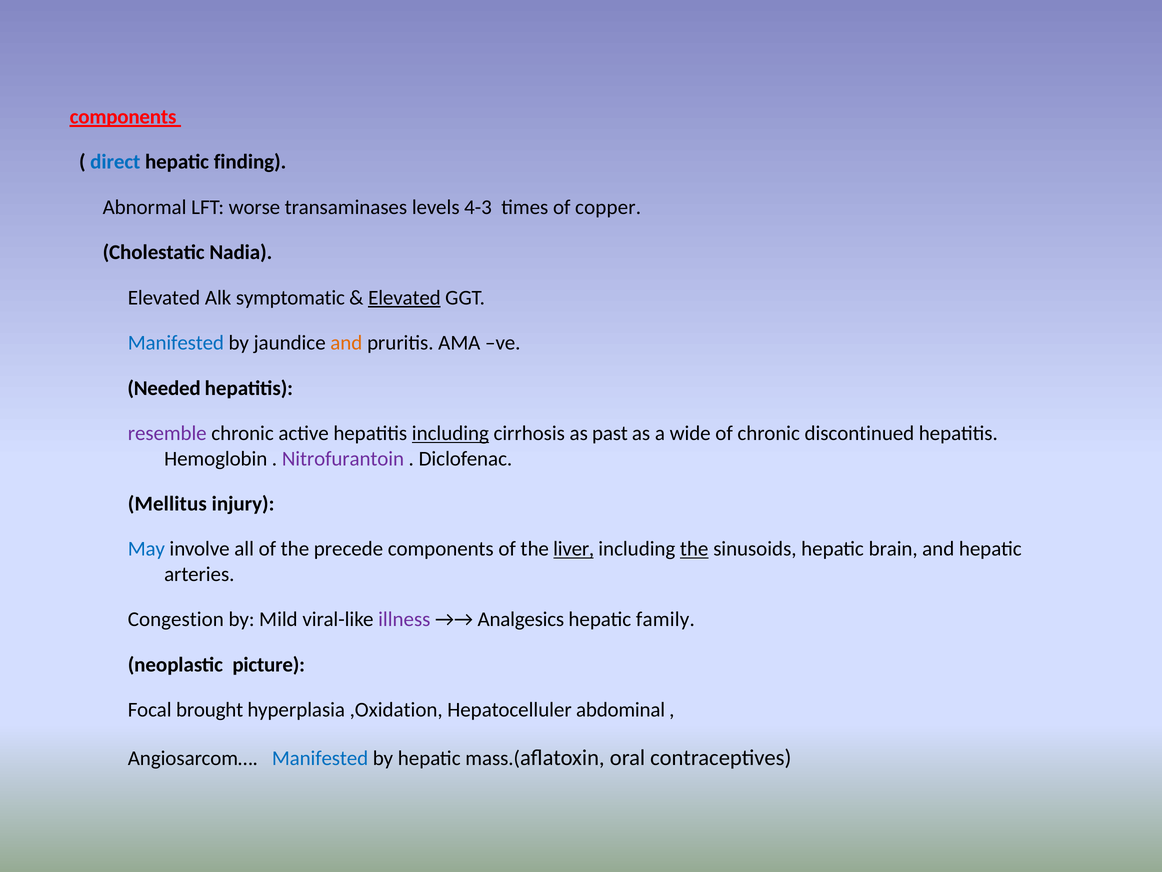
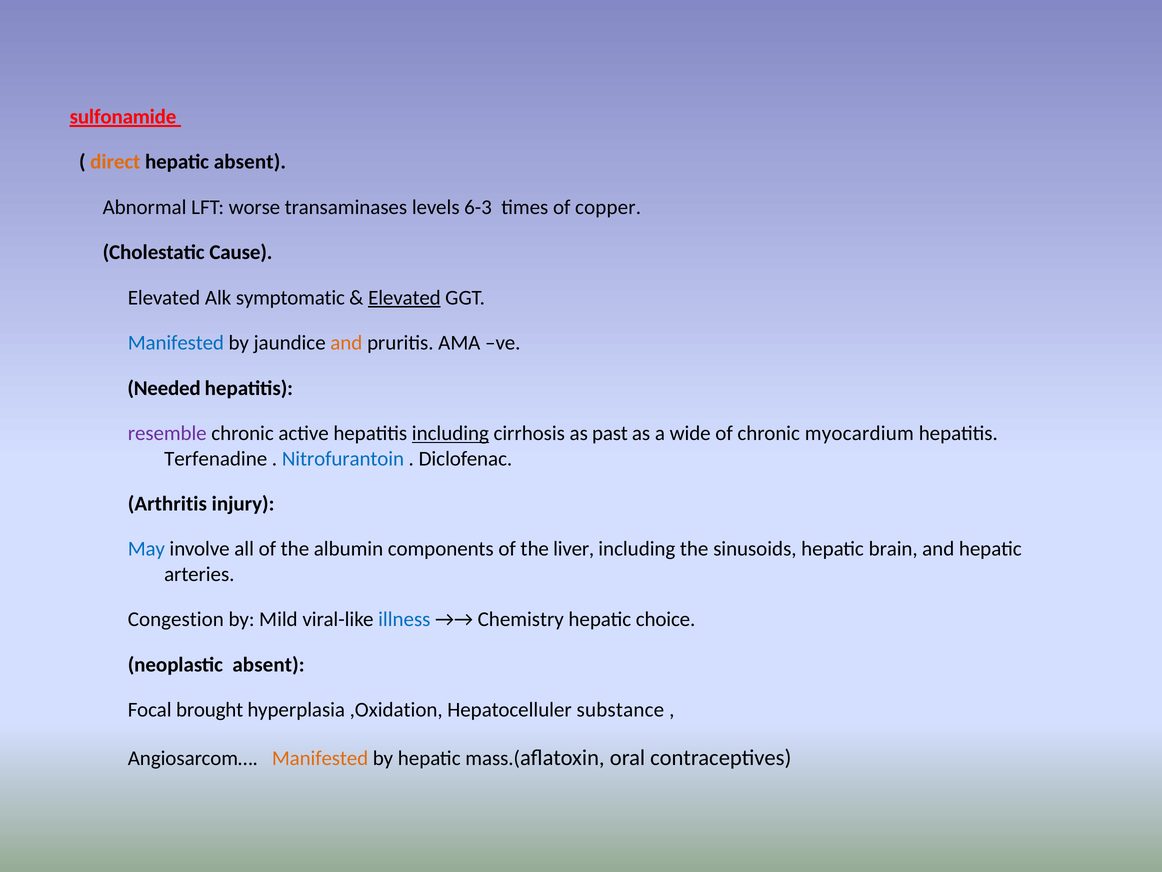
components at (123, 117): components -> sulfonamide
direct colour: blue -> orange
hepatic finding: finding -> absent
4-3: 4-3 -> 6-3
Nadia: Nadia -> Cause
discontinued: discontinued -> myocardium
Hemoglobin: Hemoglobin -> Terfenadine
Nitrofurantoin colour: purple -> blue
Mellitus: Mellitus -> Arthritis
precede: precede -> albumin
liver underline: present -> none
the at (694, 549) underline: present -> none
illness colour: purple -> blue
Analgesics: Analgesics -> Chemistry
family: family -> choice
neoplastic picture: picture -> absent
abdominal: abdominal -> substance
Manifested at (320, 758) colour: blue -> orange
